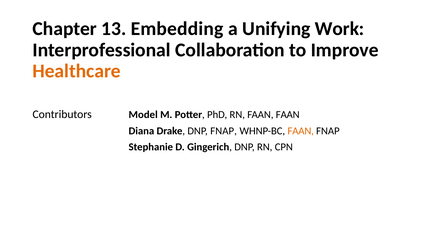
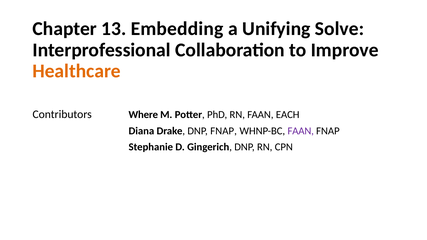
Work: Work -> Solve
Model: Model -> Where
FAAN FAAN: FAAN -> EACH
FAAN at (301, 131) colour: orange -> purple
